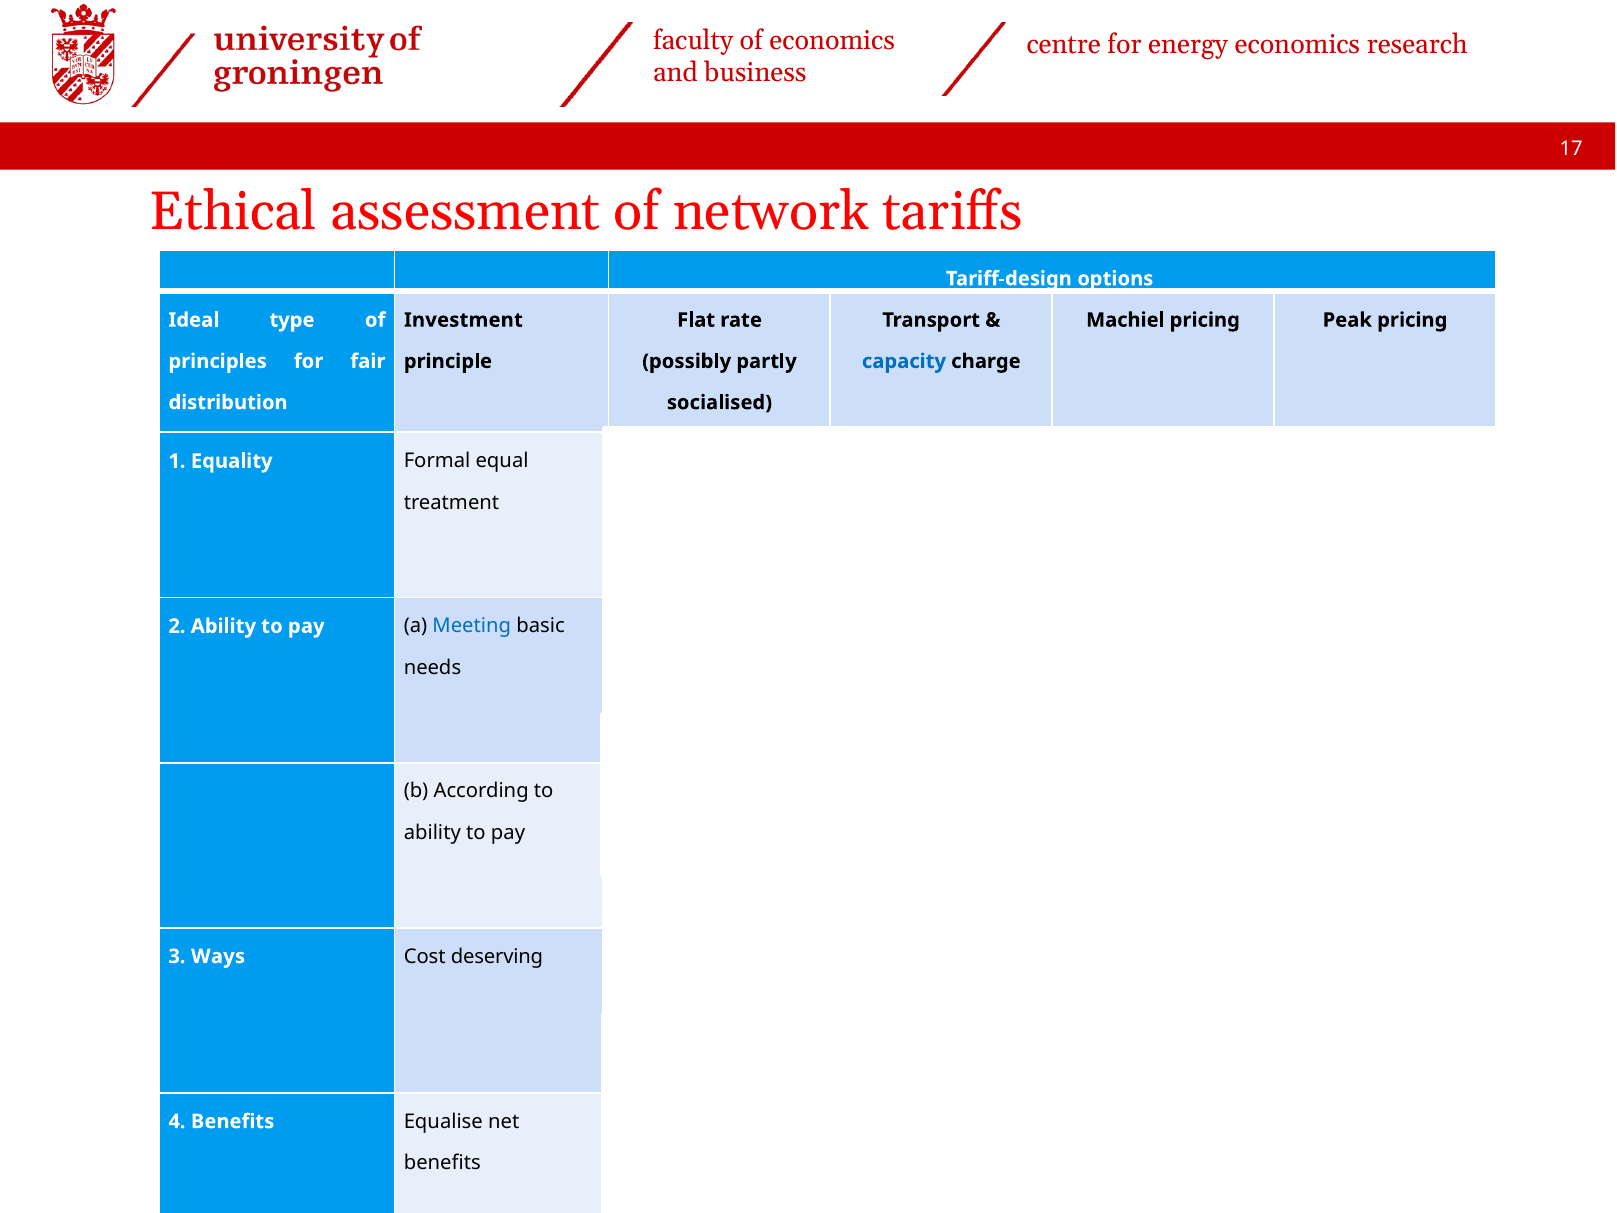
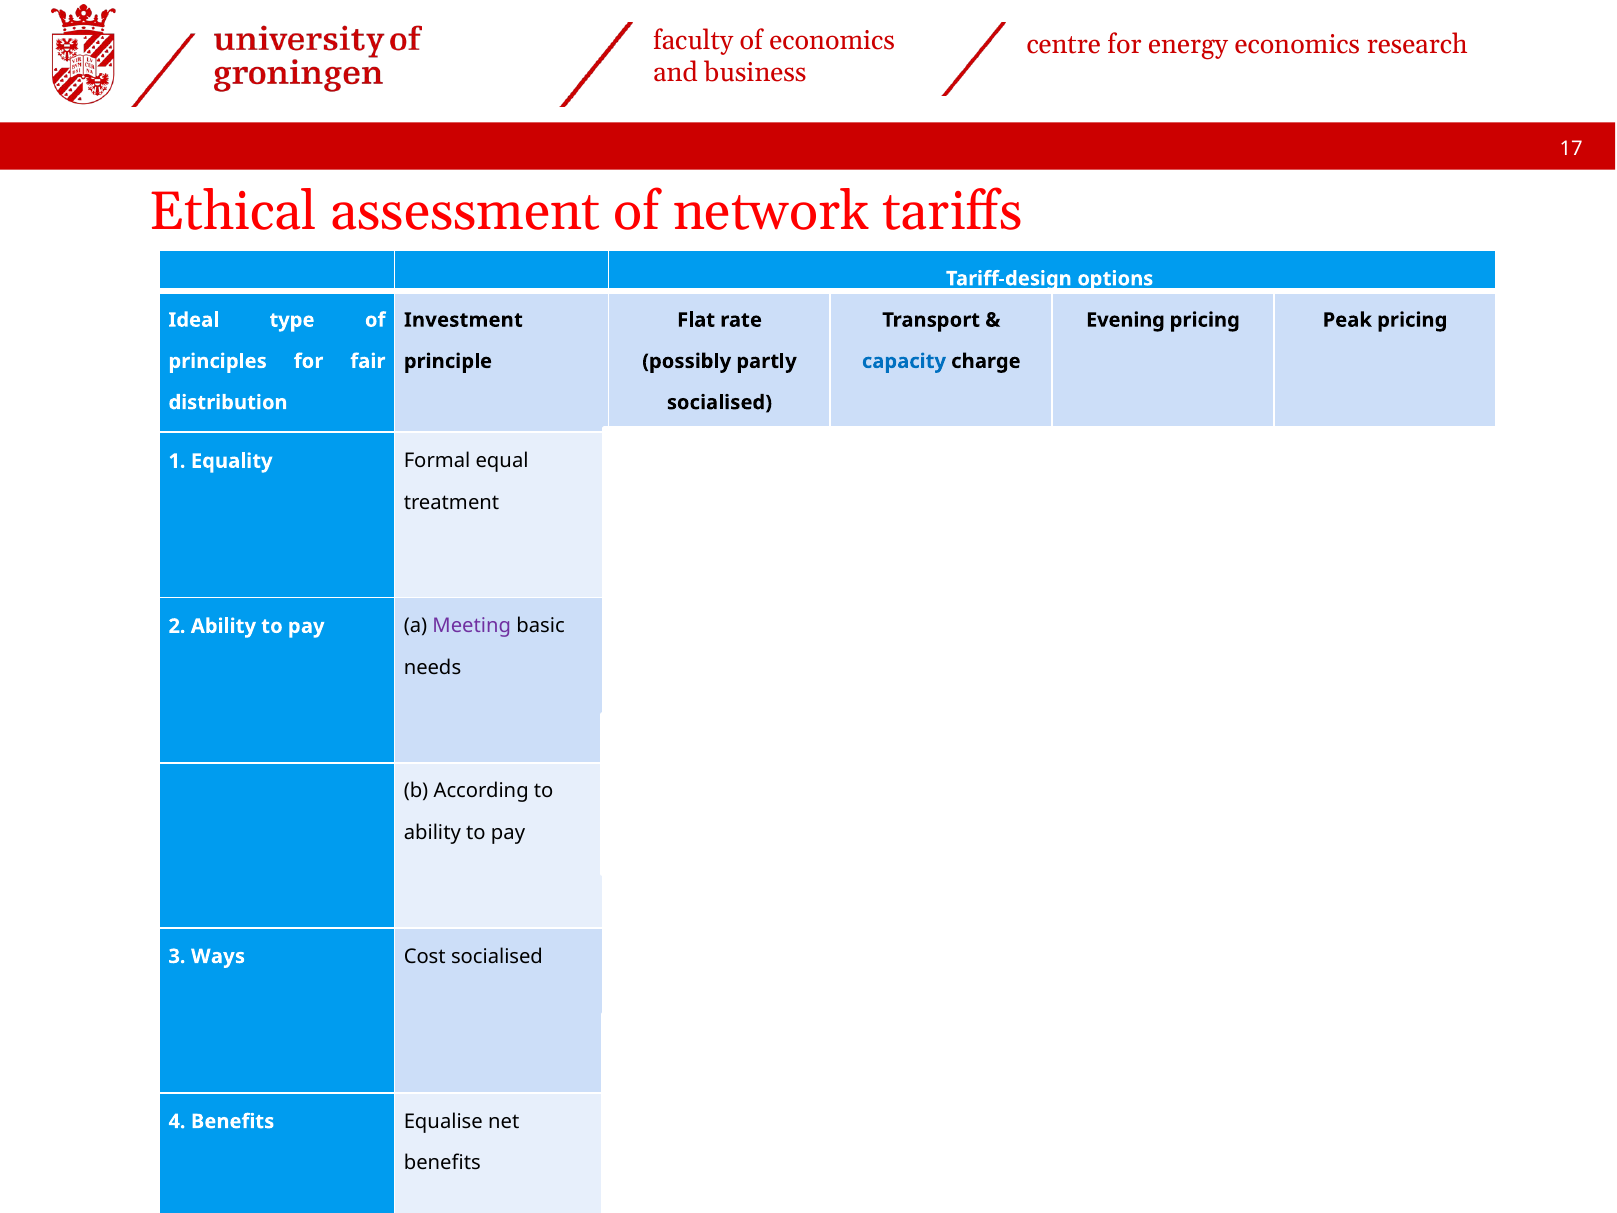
Machiel: Machiel -> Evening
Meeting colour: blue -> purple
Cost deserving: deserving -> socialised
